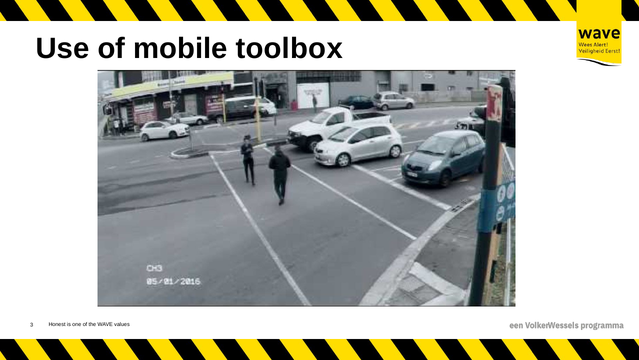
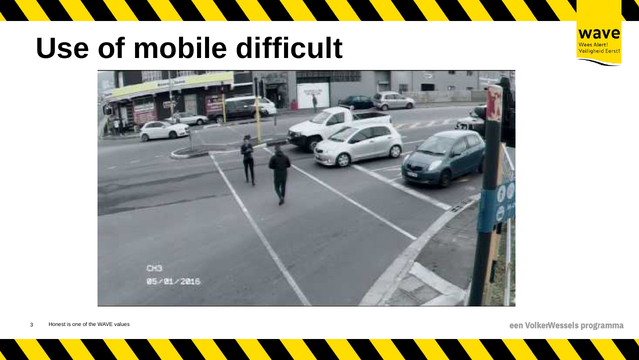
toolbox: toolbox -> difficult
